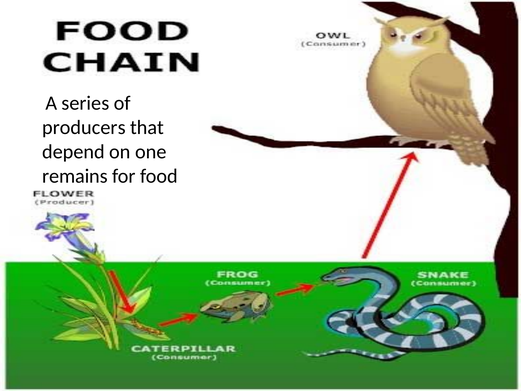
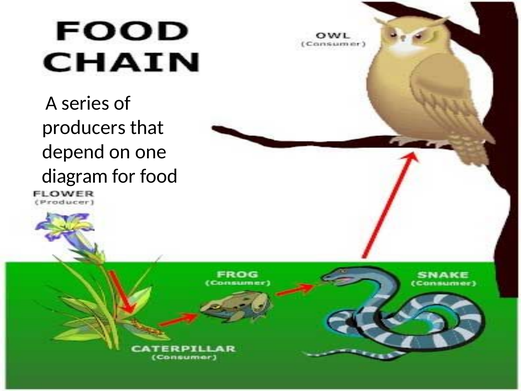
remains: remains -> diagram
